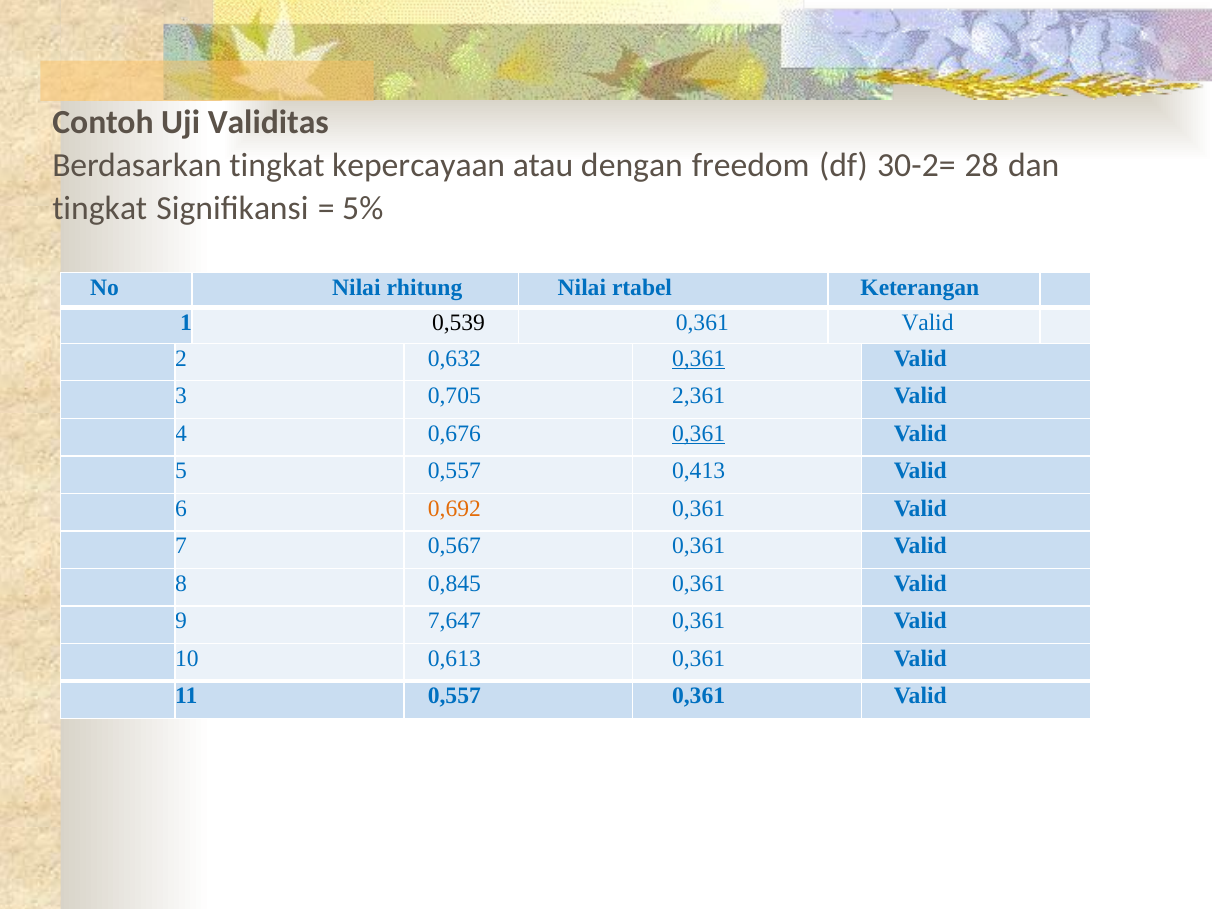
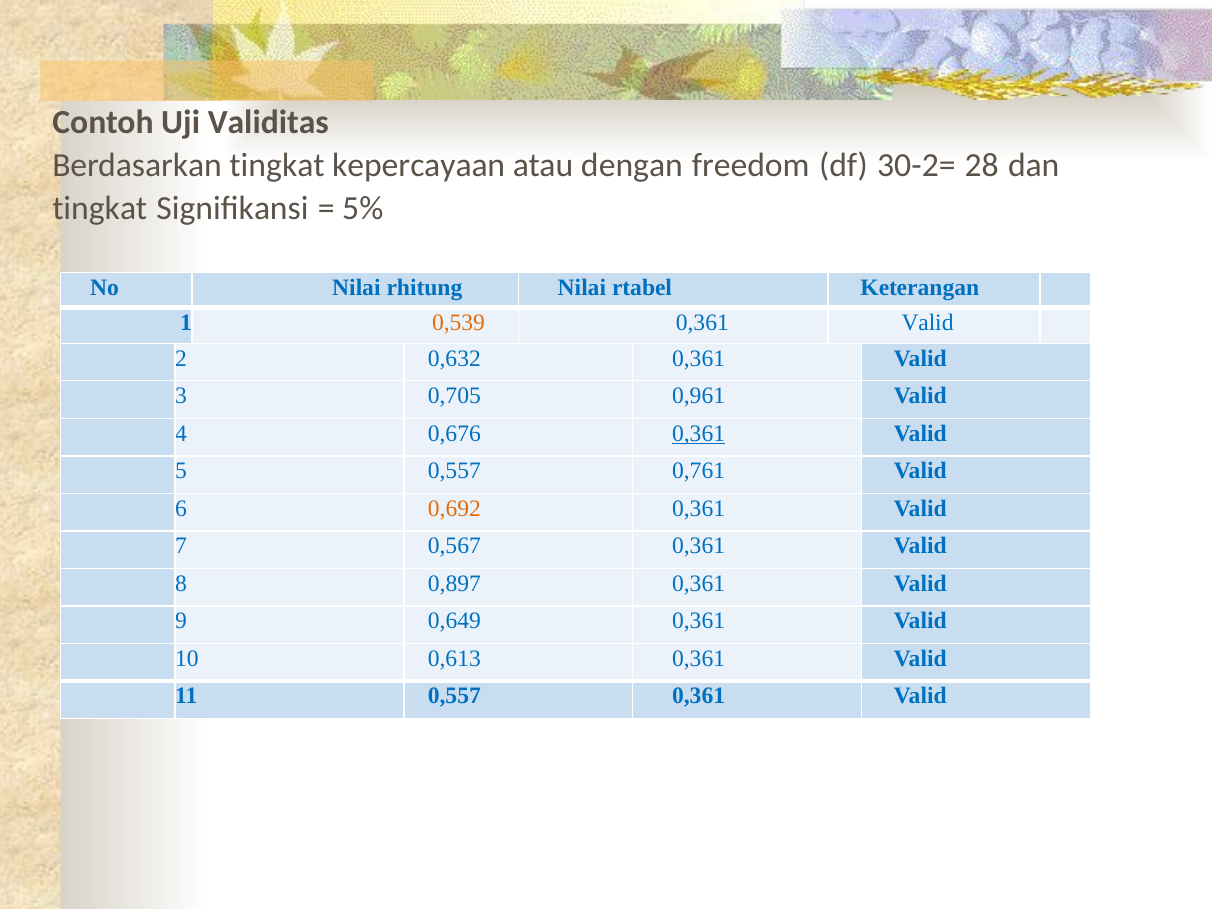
0,539 colour: black -> orange
0,361 at (699, 358) underline: present -> none
2,361: 2,361 -> 0,961
0,413: 0,413 -> 0,761
0,845: 0,845 -> 0,897
7,647: 7,647 -> 0,649
